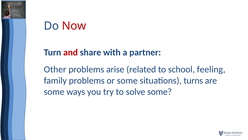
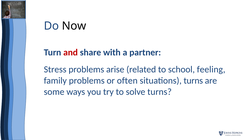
Now colour: red -> black
Other: Other -> Stress
or some: some -> often
solve some: some -> turns
